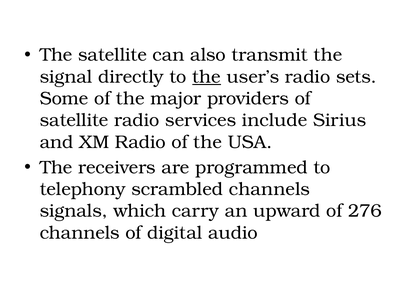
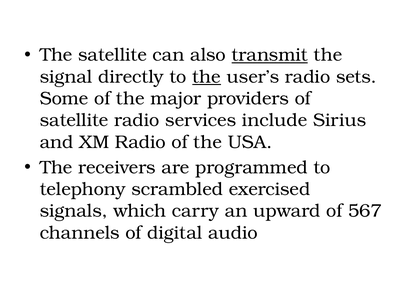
transmit underline: none -> present
scrambled channels: channels -> exercised
276: 276 -> 567
